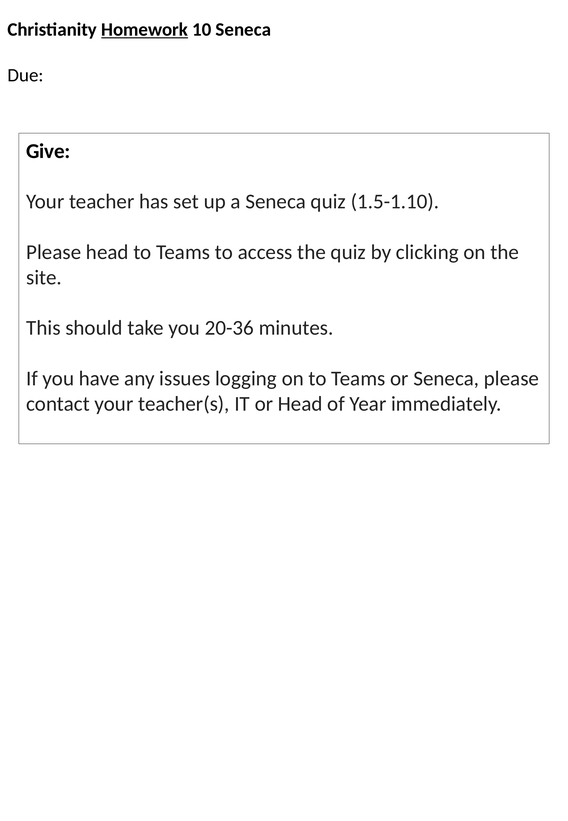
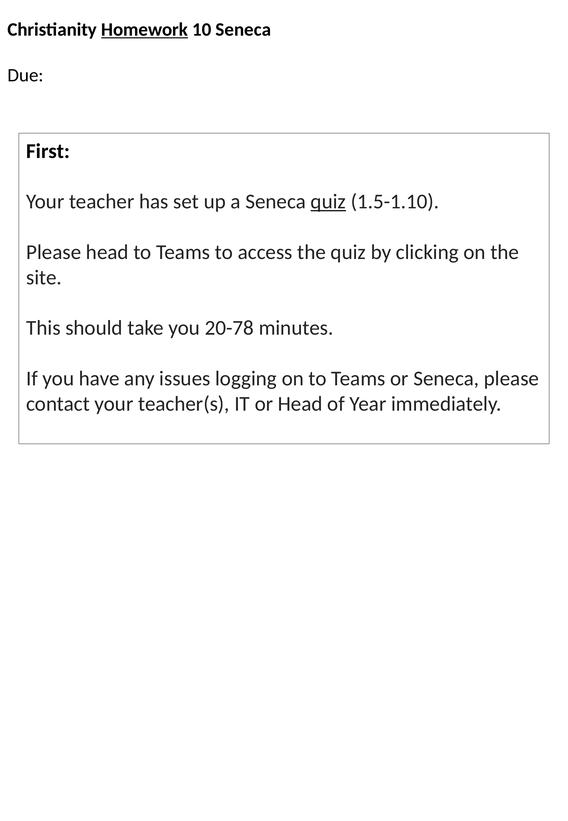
Give: Give -> First
quiz at (328, 201) underline: none -> present
20-36: 20-36 -> 20-78
